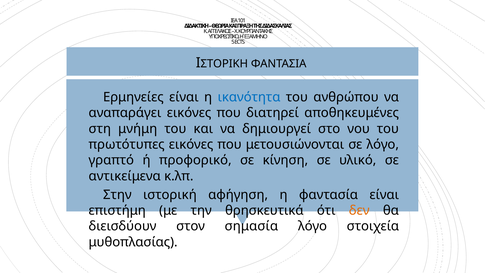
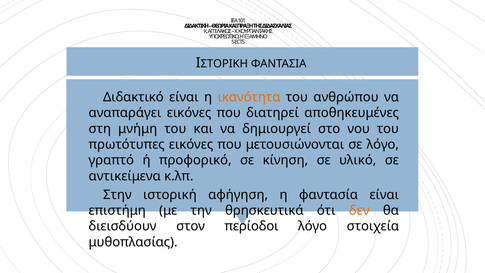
Ερμηνείες: Ερμηνείες -> Διδακτικό
ικανότητα colour: blue -> orange
σημασία: σημασία -> περίοδοι
